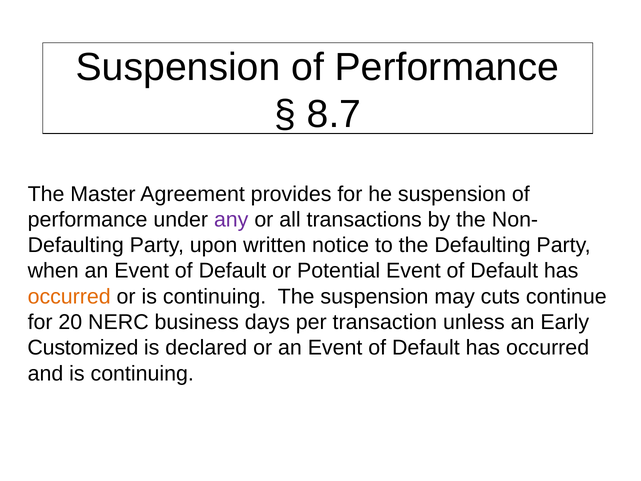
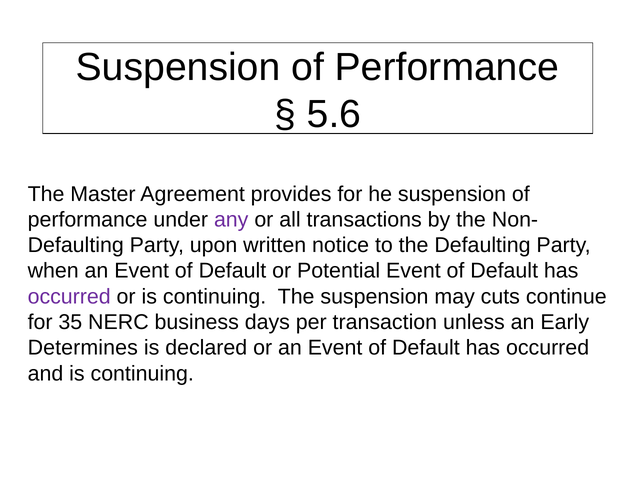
8.7: 8.7 -> 5.6
occurred at (69, 296) colour: orange -> purple
20: 20 -> 35
Customized: Customized -> Determines
